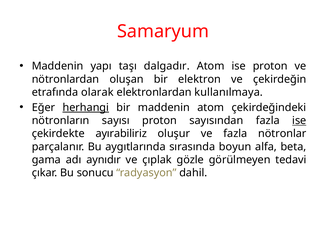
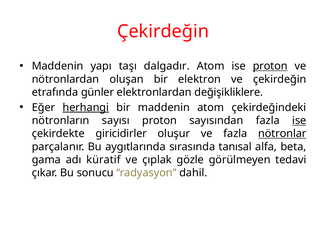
Samaryum at (163, 31): Samaryum -> Çekirdeğin
proton at (270, 66) underline: none -> present
olarak: olarak -> günler
kullanılmaya: kullanılmaya -> değişikliklere
ayırabiliriz: ayırabiliriz -> giricidirler
nötronlar underline: none -> present
boyun: boyun -> tanısal
aynıdır: aynıdır -> küratif
